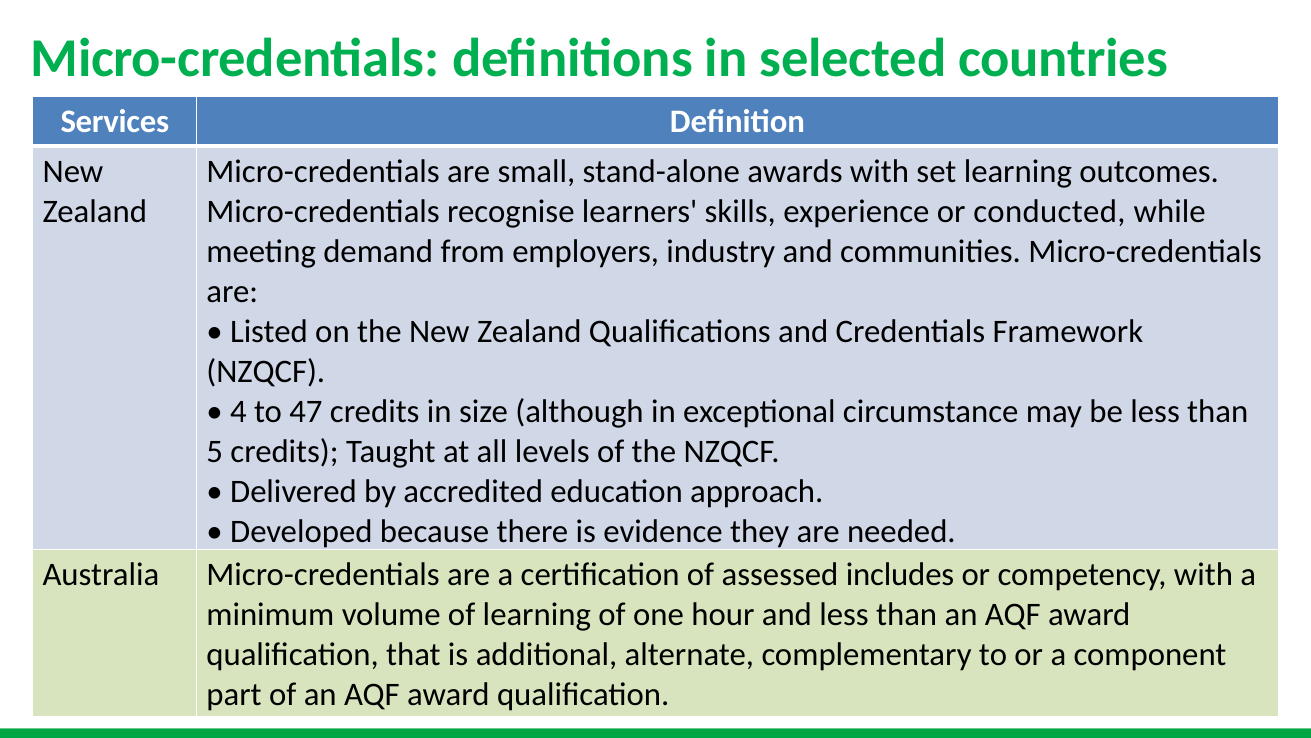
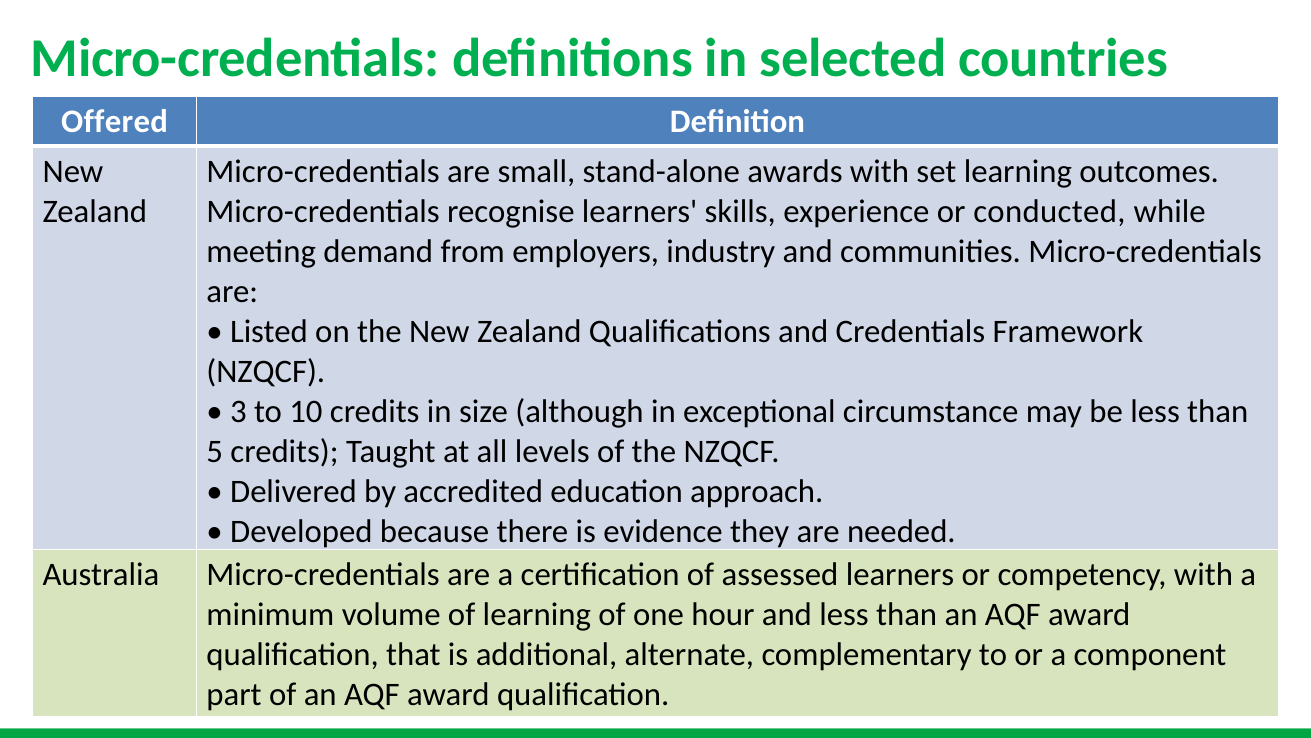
Services: Services -> Offered
4: 4 -> 3
47: 47 -> 10
assessed includes: includes -> learners
